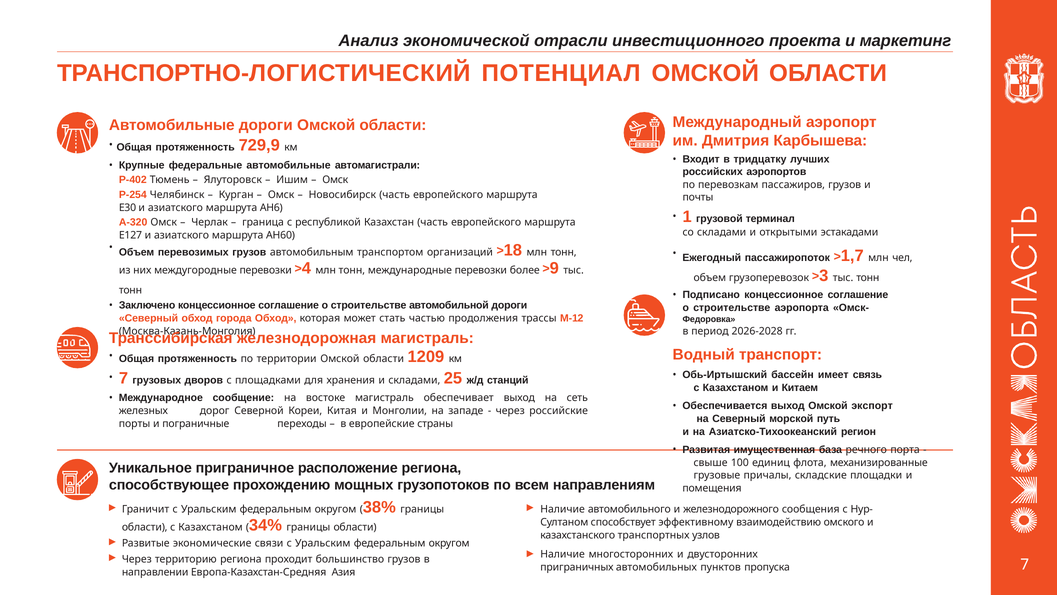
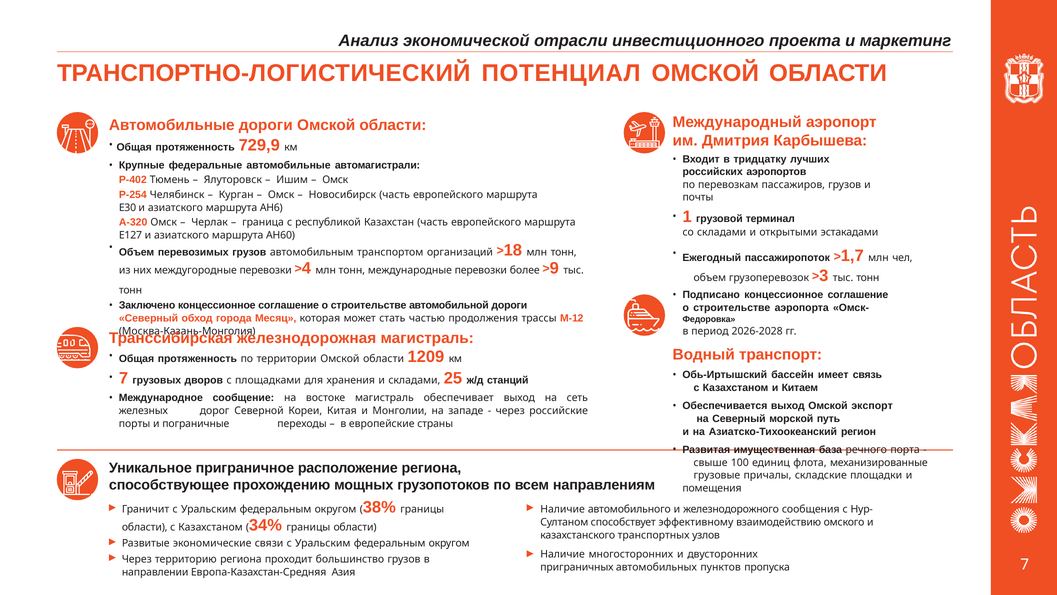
города Обход: Обход -> Месяц
